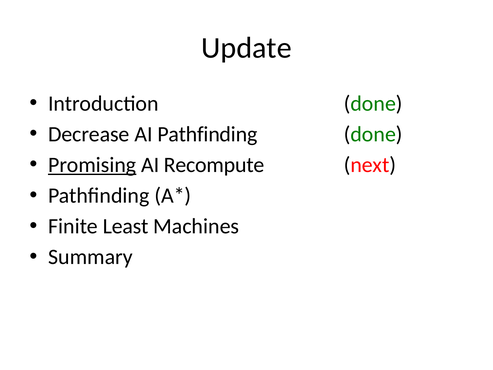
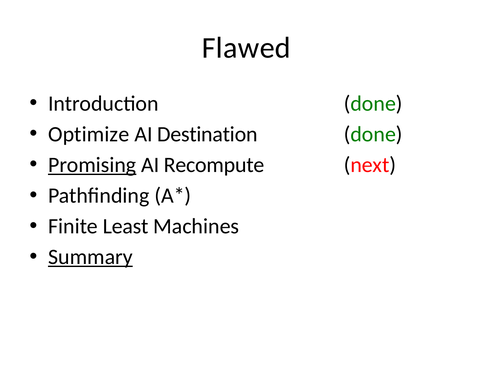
Update: Update -> Flawed
Decrease: Decrease -> Optimize
AI Pathfinding: Pathfinding -> Destination
Summary underline: none -> present
